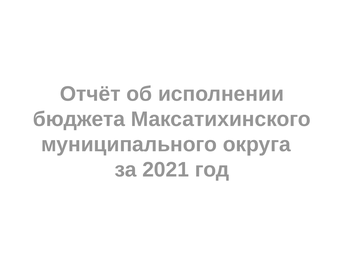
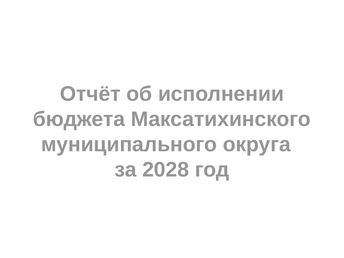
2021: 2021 -> 2028
